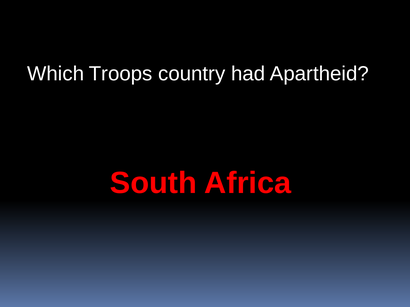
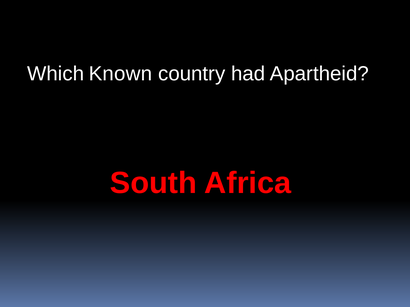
Troops: Troops -> Known
